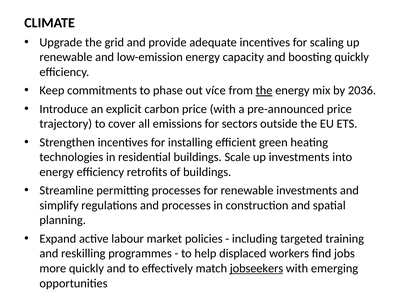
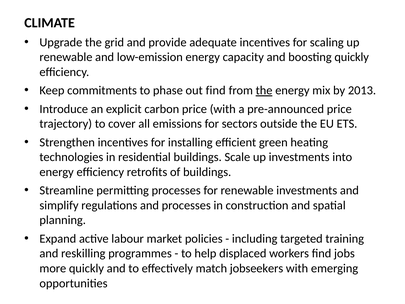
out více: více -> find
2036: 2036 -> 2013
jobseekers underline: present -> none
